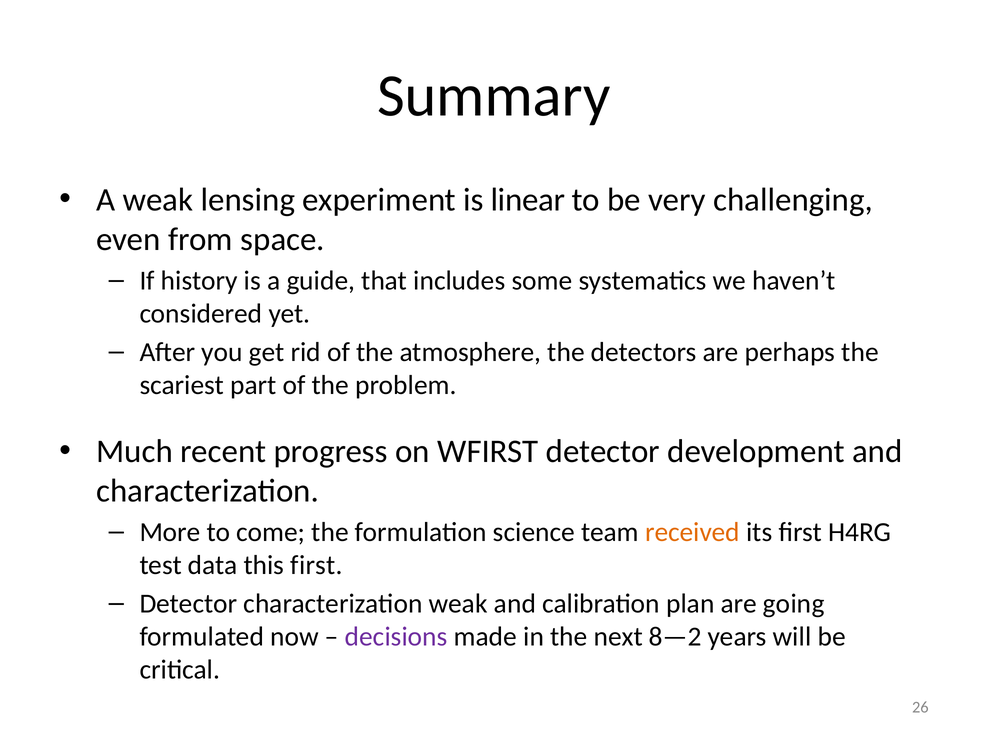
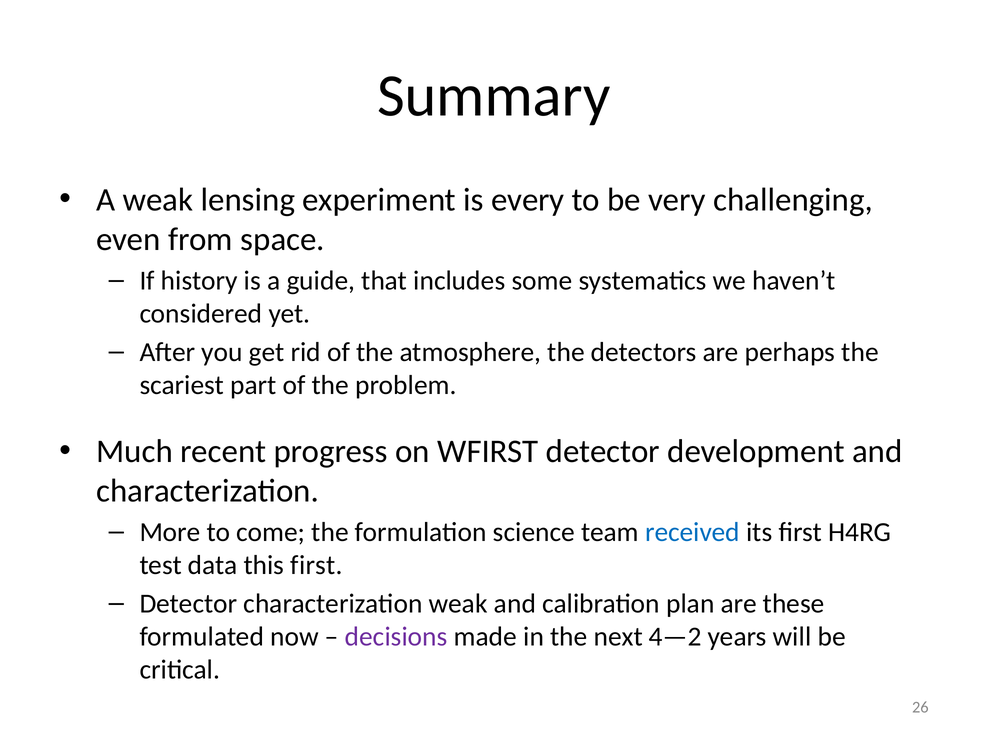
linear: linear -> every
received colour: orange -> blue
going: going -> these
8—2: 8—2 -> 4—2
